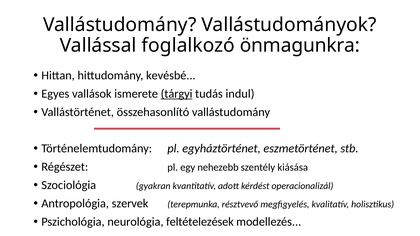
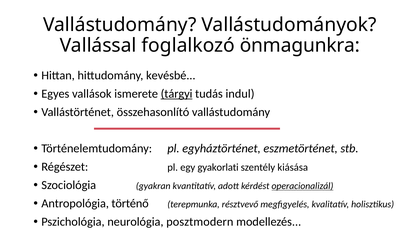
nehezebb: nehezebb -> gyakorlati
operacionalizál underline: none -> present
szervek: szervek -> történő
feltételezések: feltételezések -> posztmodern
